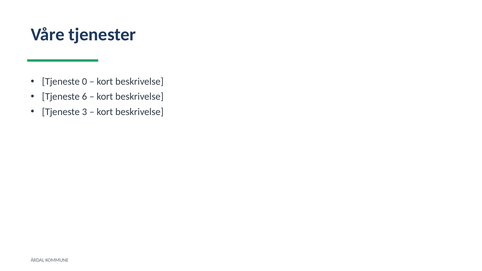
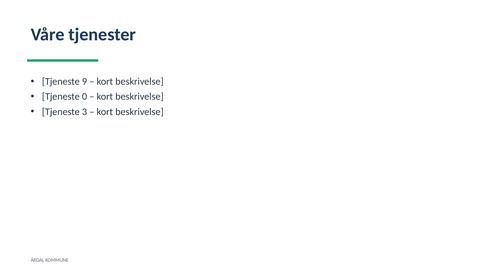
0: 0 -> 9
6: 6 -> 0
